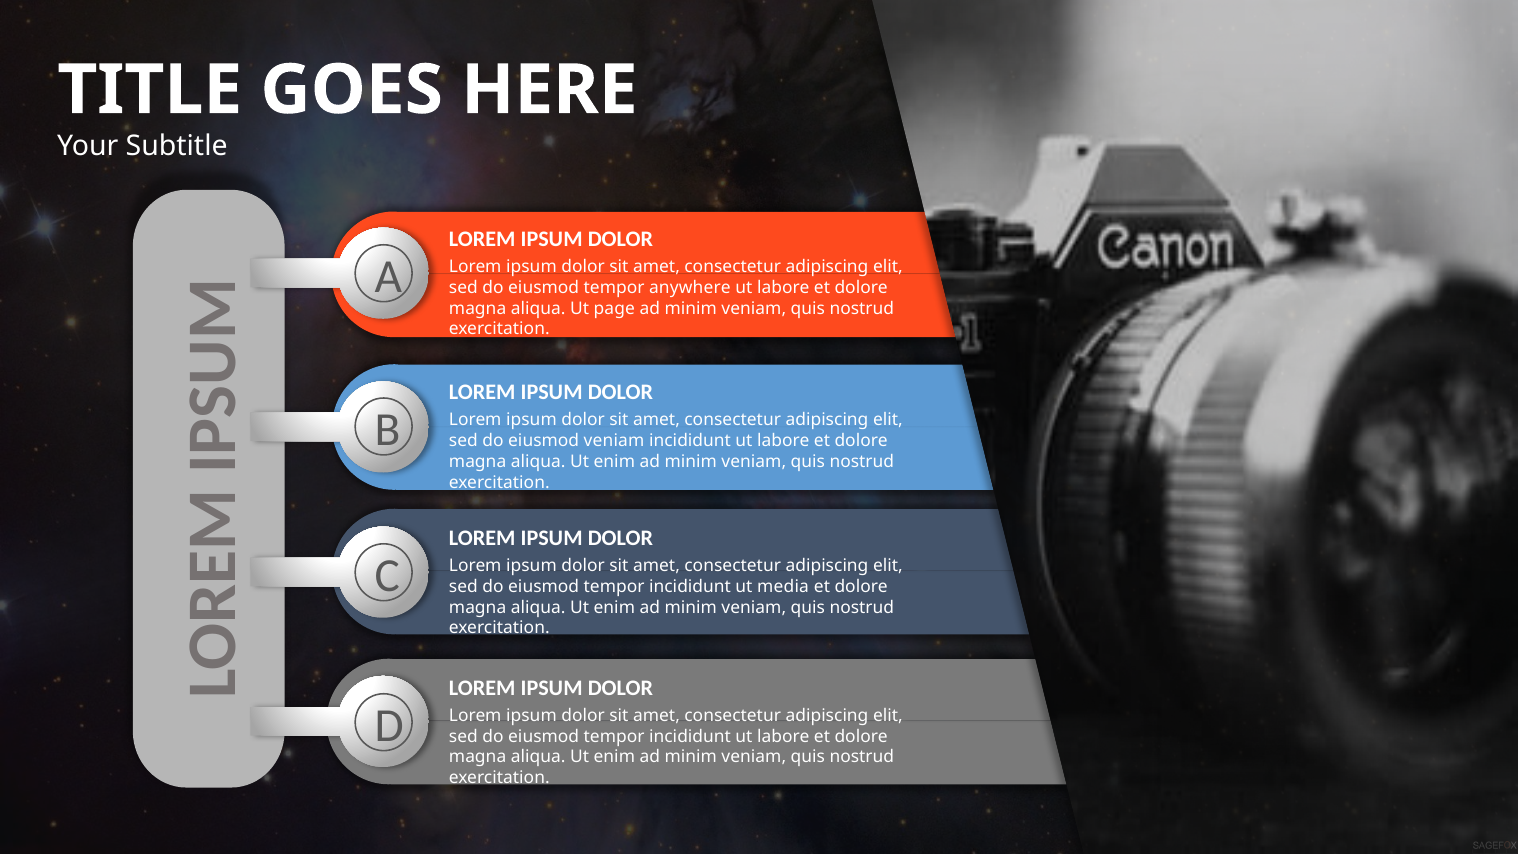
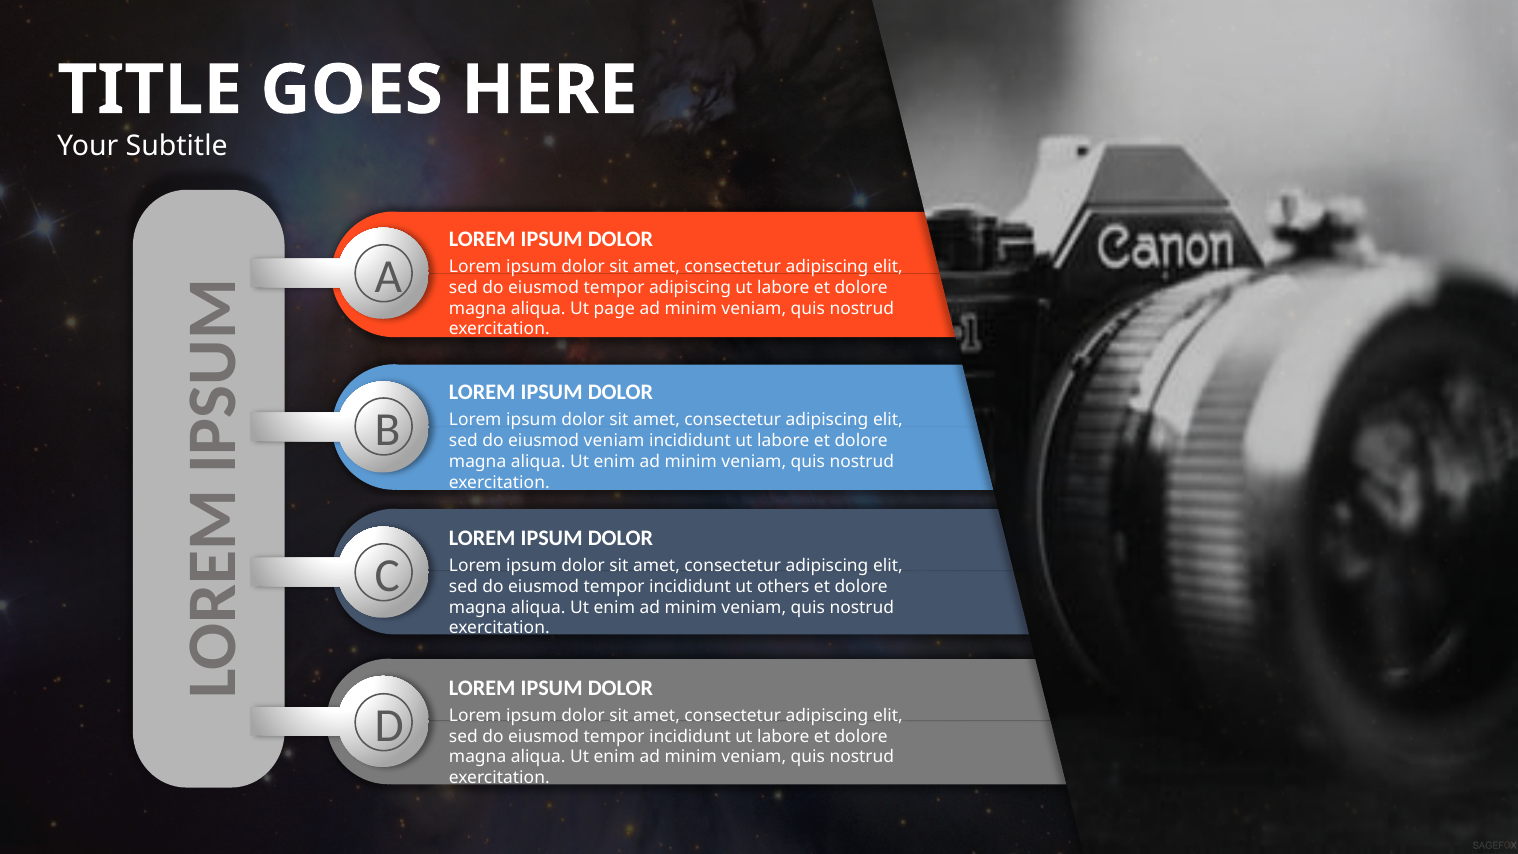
tempor anywhere: anywhere -> adipiscing
media: media -> others
